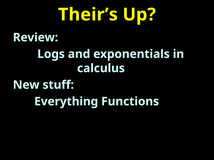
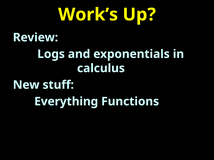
Their’s: Their’s -> Work’s
